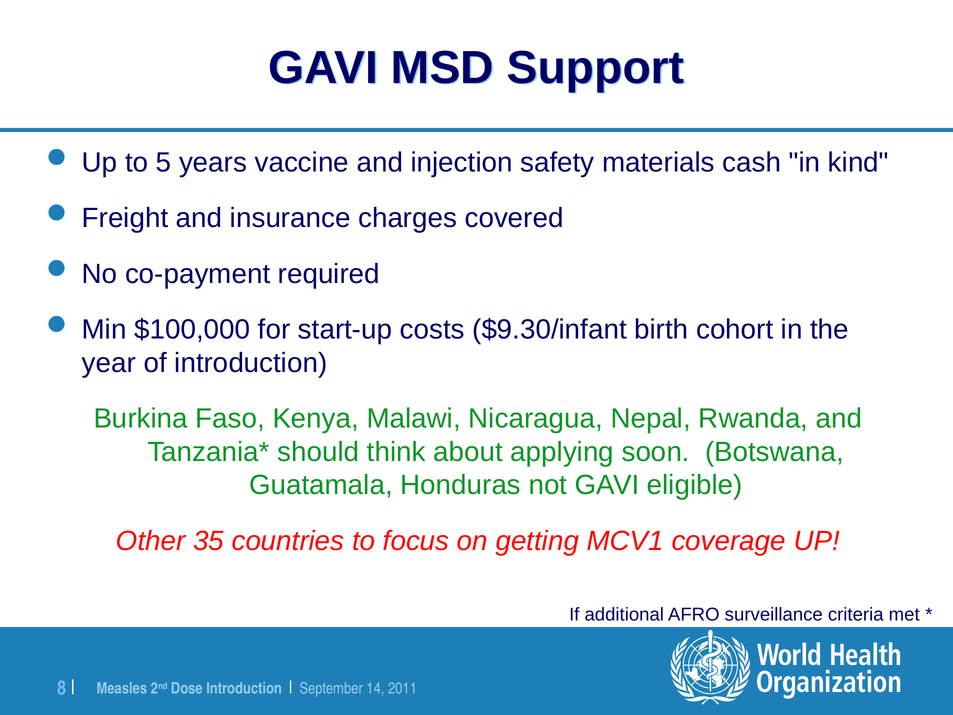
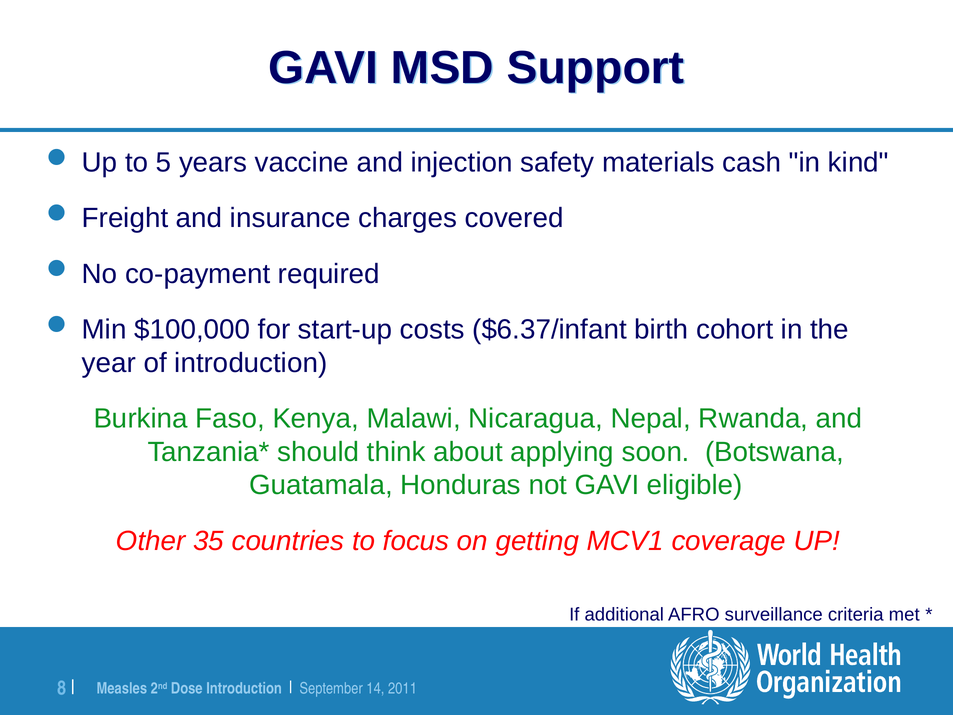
$9.30/infant: $9.30/infant -> $6.37/infant
